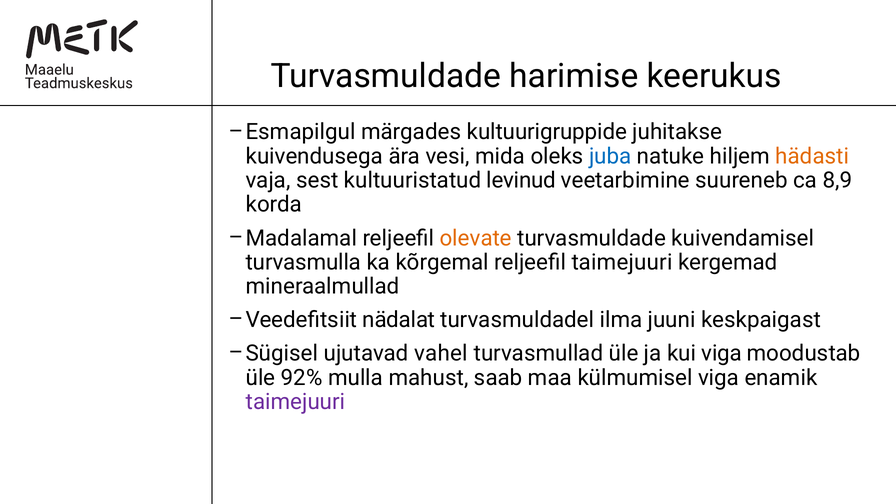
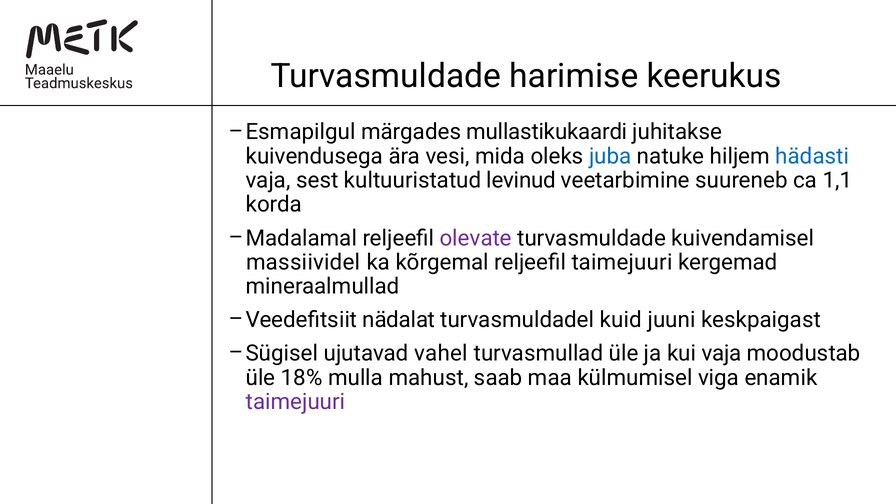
kultuurigruppide: kultuurigruppide -> mullastikukaardi
hädasti colour: orange -> blue
8,9: 8,9 -> 1,1
olevate colour: orange -> purple
turvasmulla: turvasmulla -> massiividel
ilma: ilma -> kuid
kui viga: viga -> vaja
92%: 92% -> 18%
